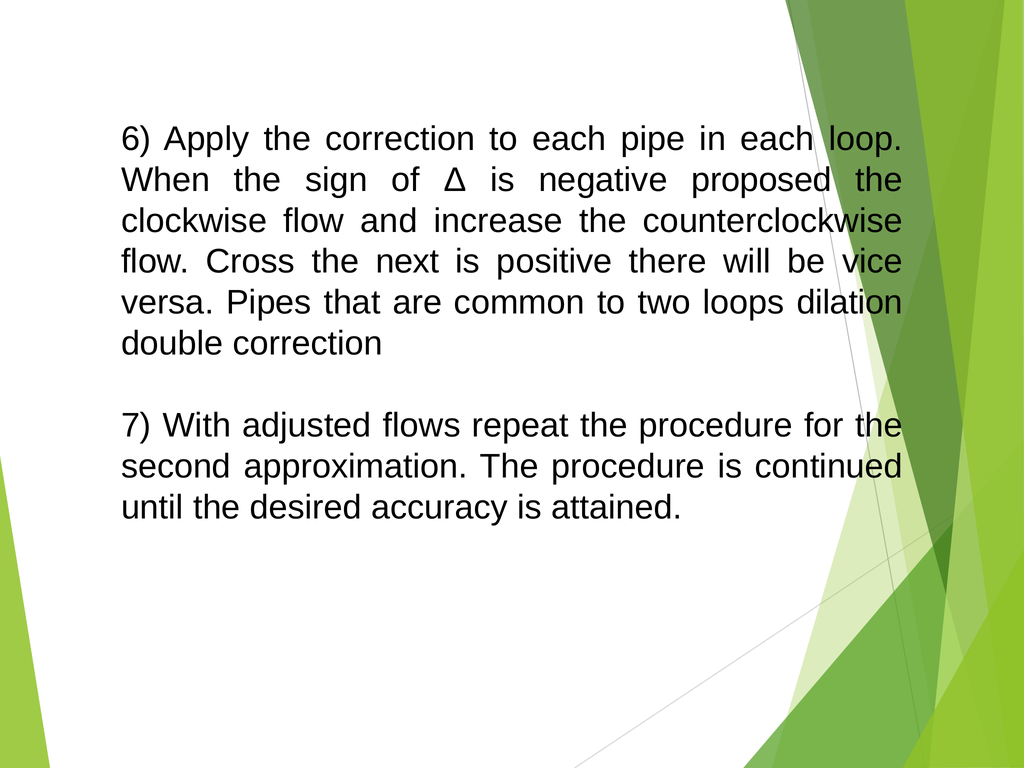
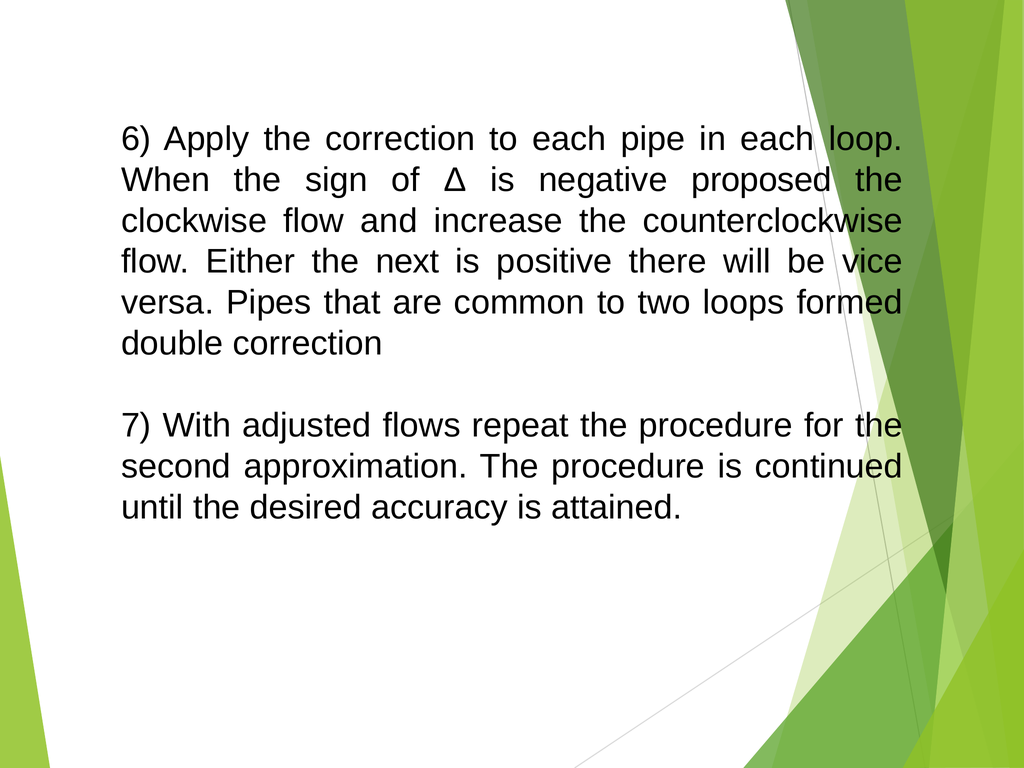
Cross: Cross -> Either
dilation: dilation -> formed
